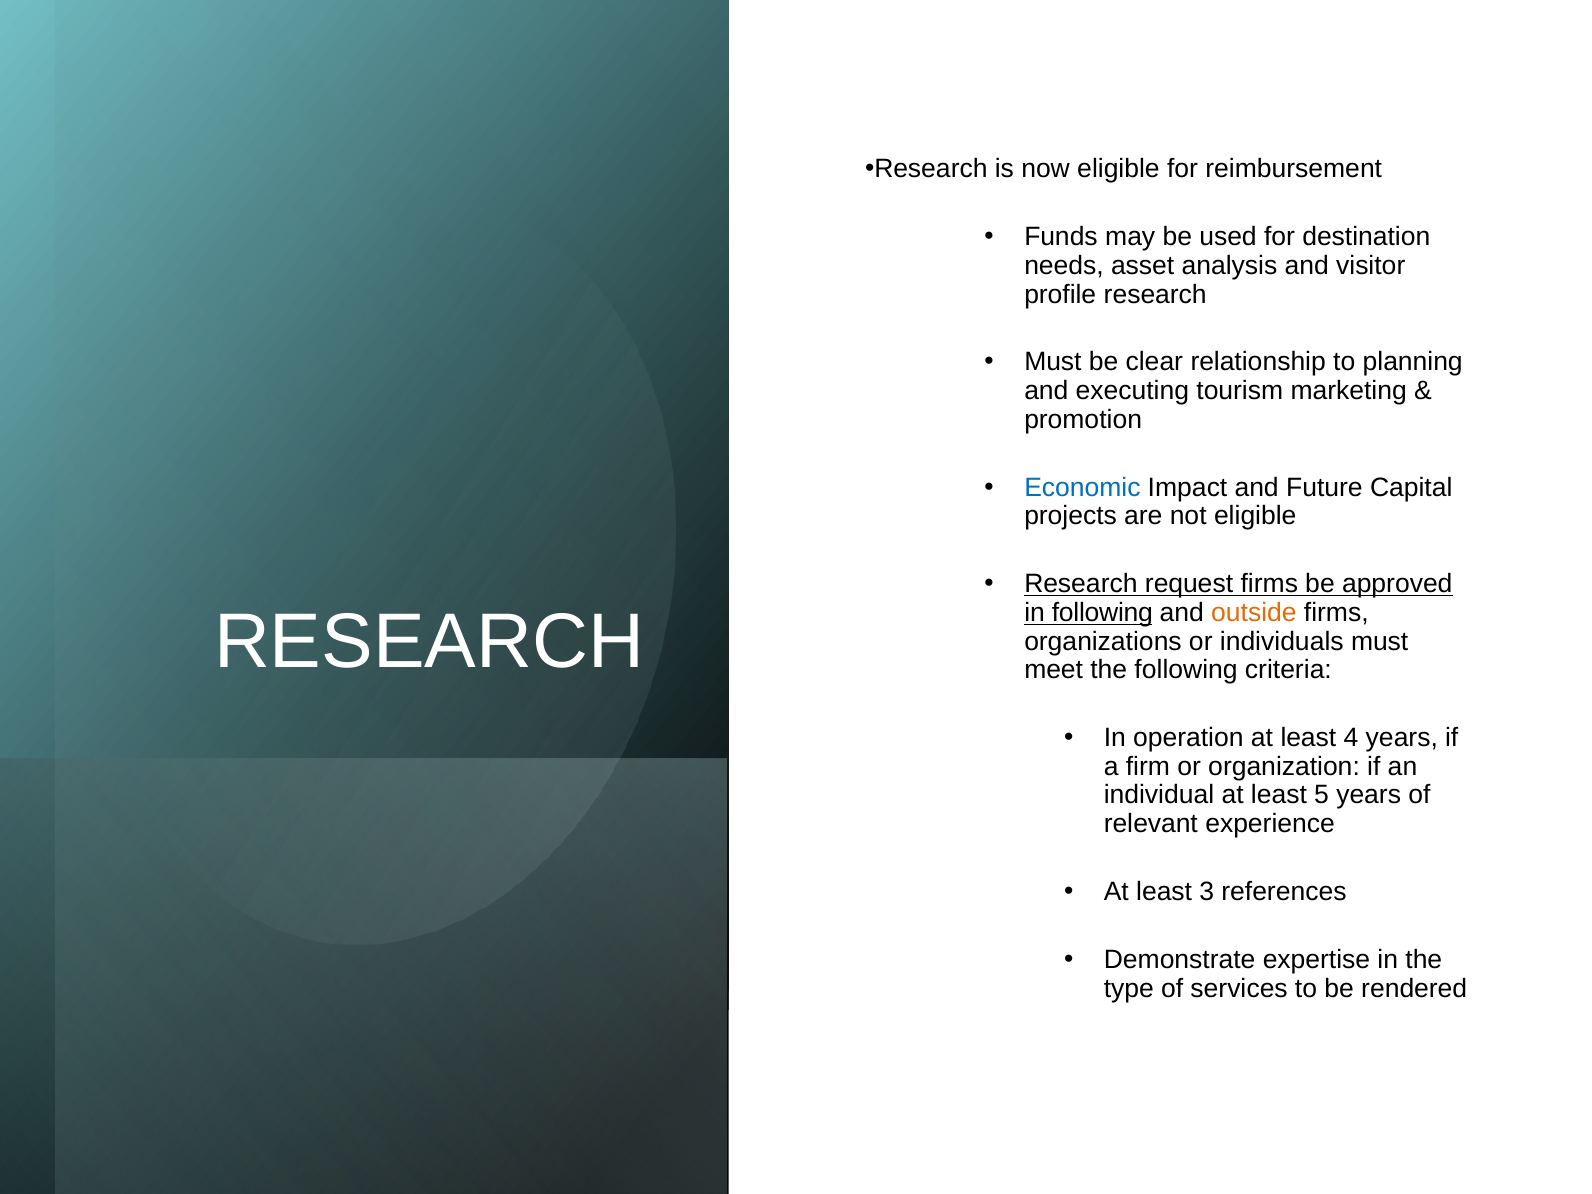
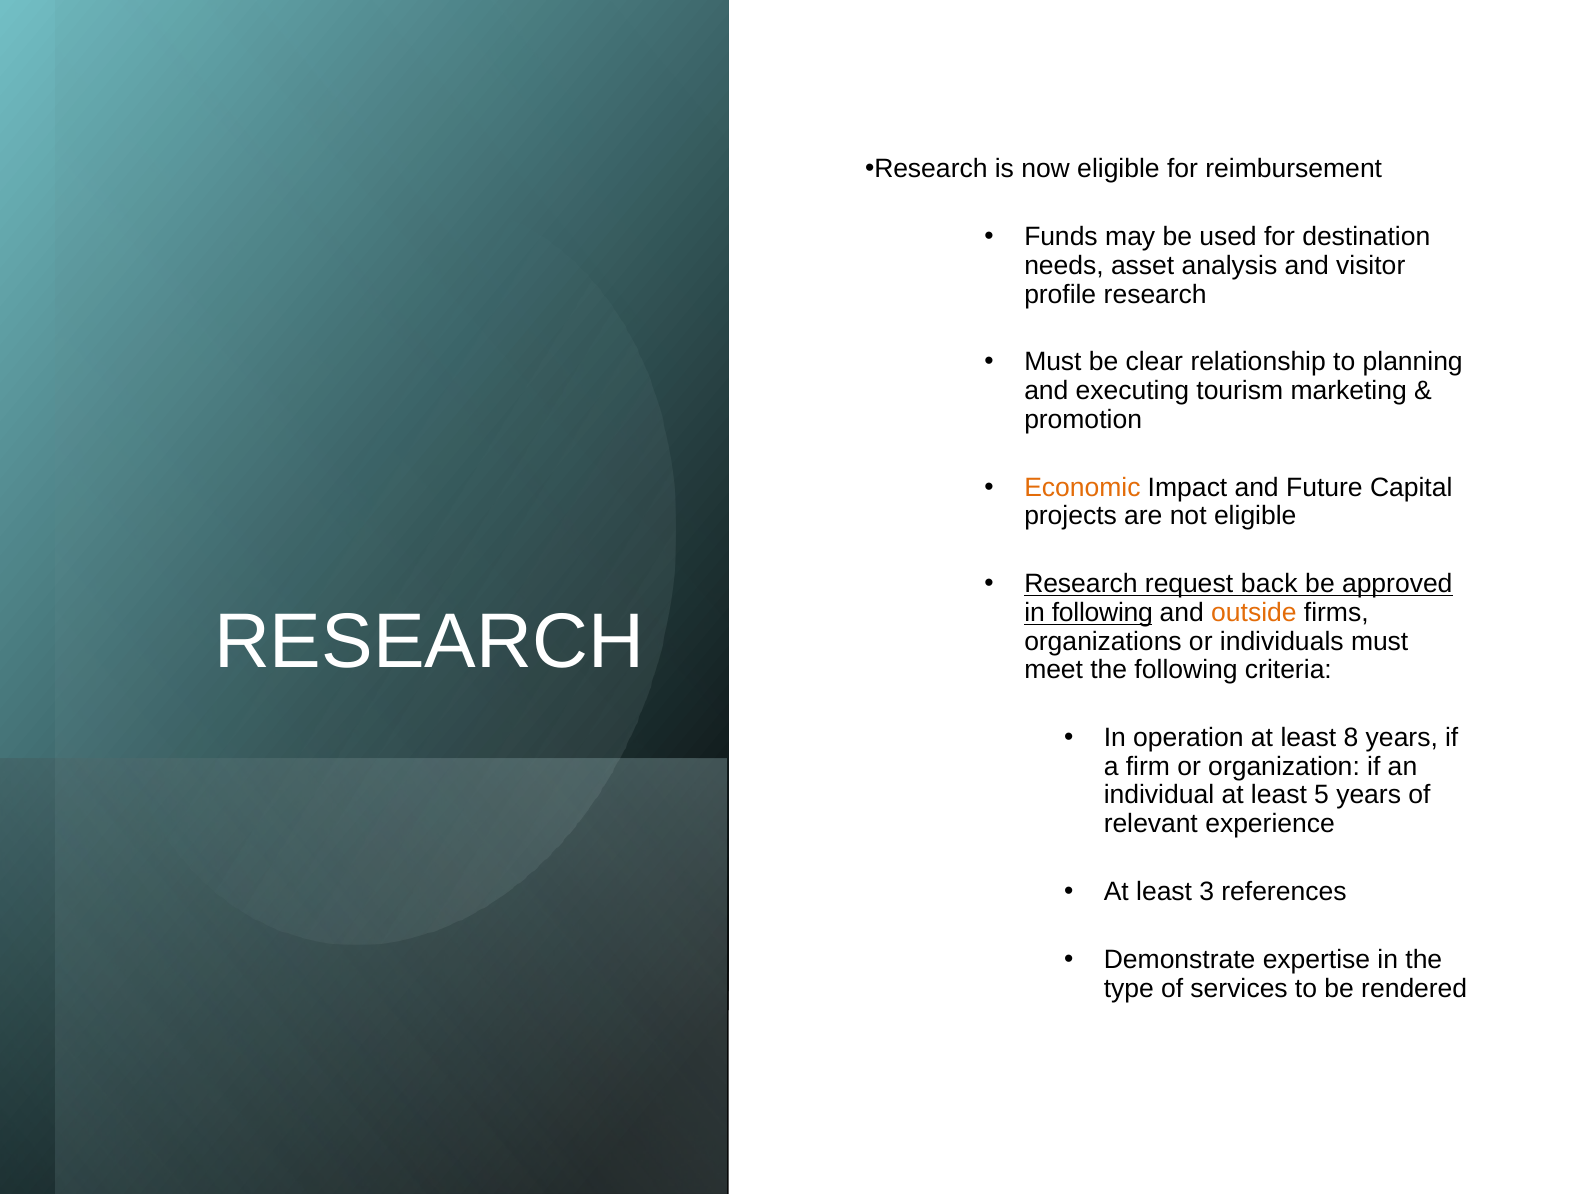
Economic colour: blue -> orange
request firms: firms -> back
4: 4 -> 8
